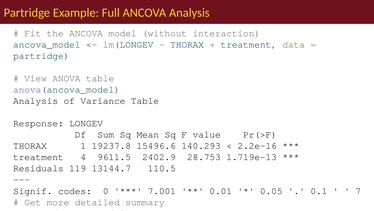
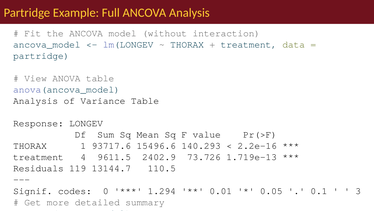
19237.8: 19237.8 -> 93717.6
28.753: 28.753 -> 73.726
7.001: 7.001 -> 1.294
7: 7 -> 3
